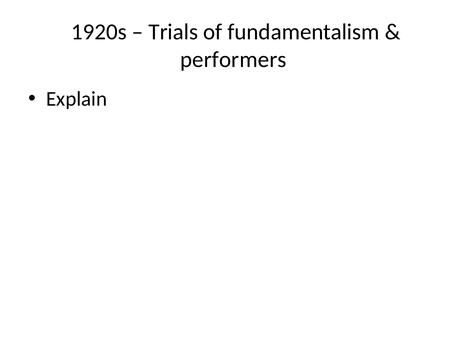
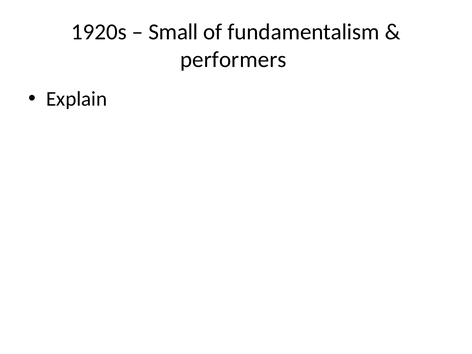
Trials: Trials -> Small
